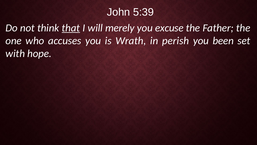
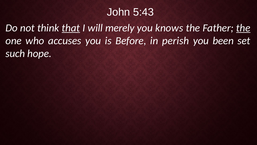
5:39: 5:39 -> 5:43
excuse: excuse -> knows
the at (243, 28) underline: none -> present
Wrath: Wrath -> Before
with: with -> such
